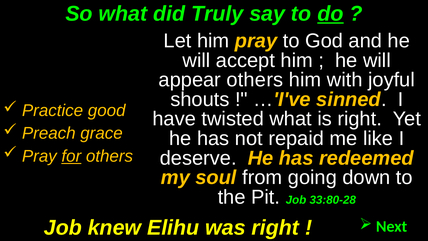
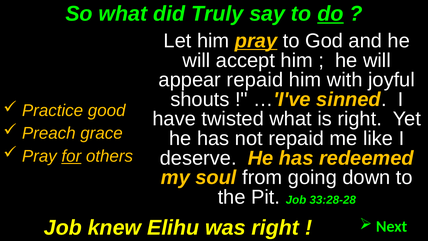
pray at (256, 41) underline: none -> present
appear others: others -> repaid
33:80-28: 33:80-28 -> 33:28-28
